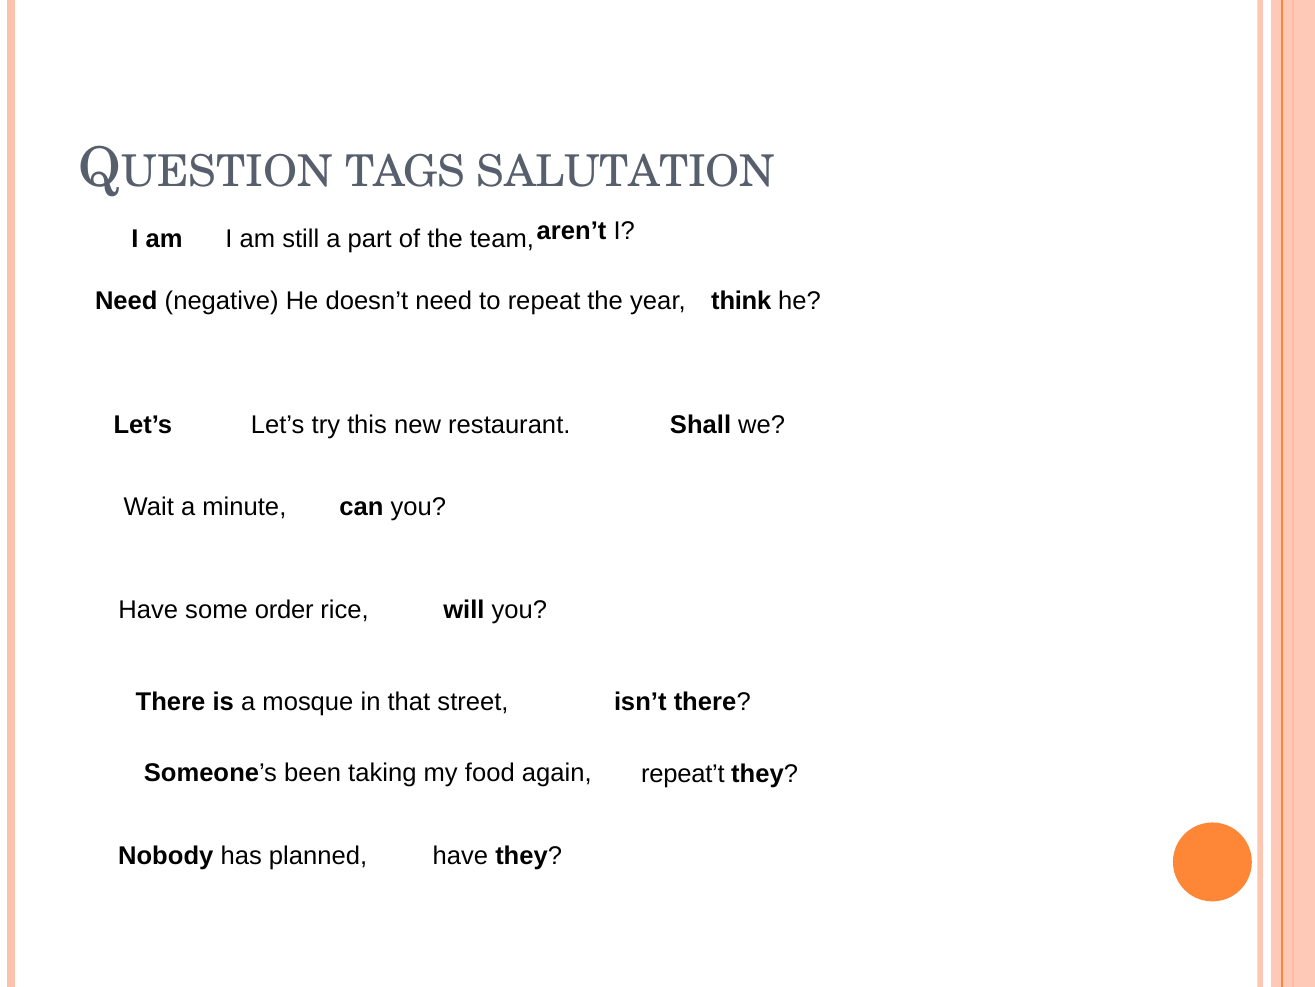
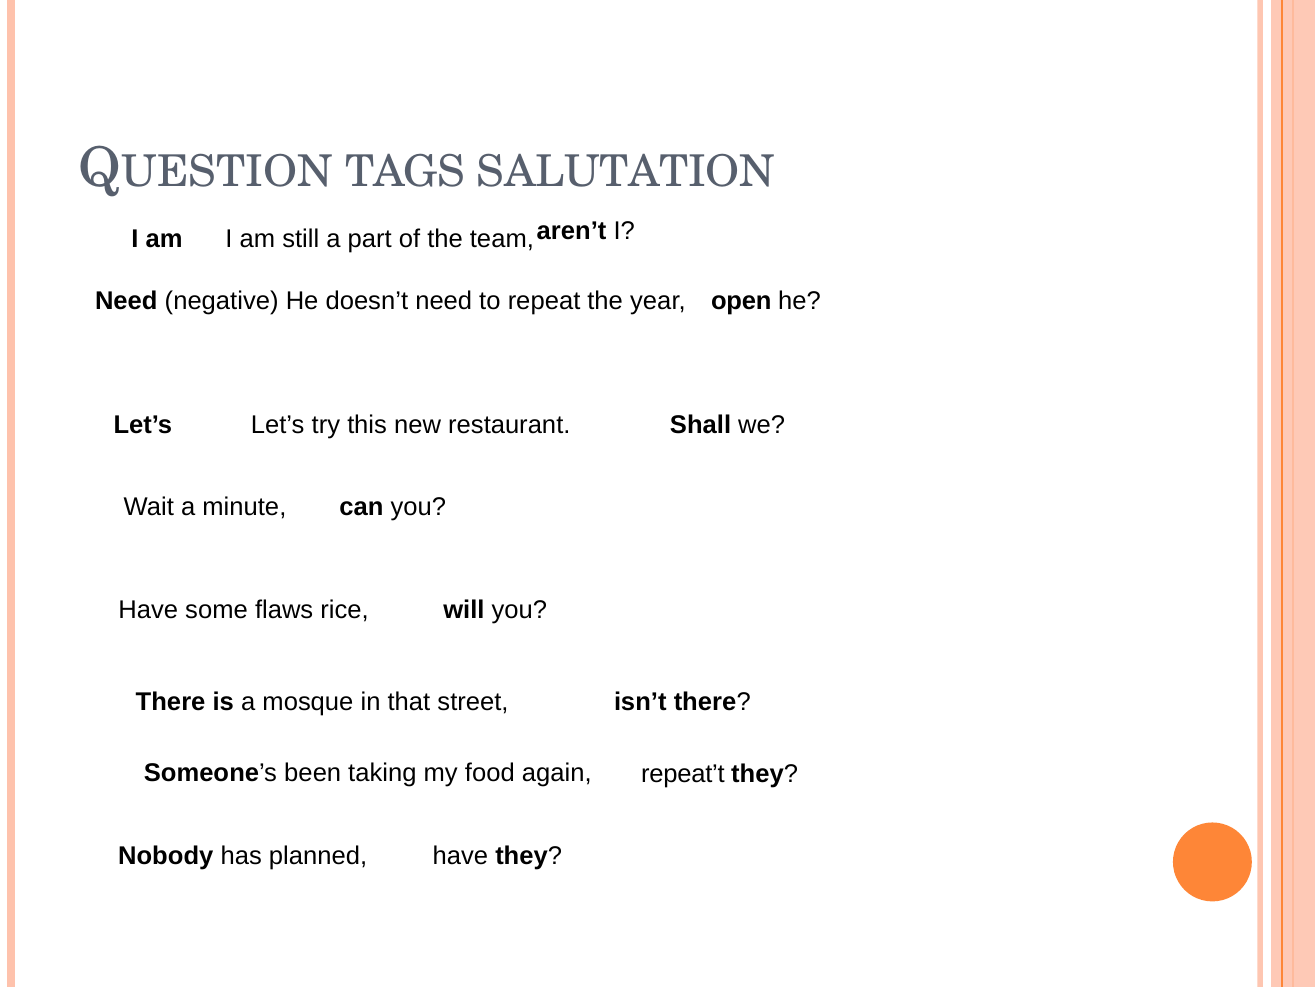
think: think -> open
order: order -> flaws
